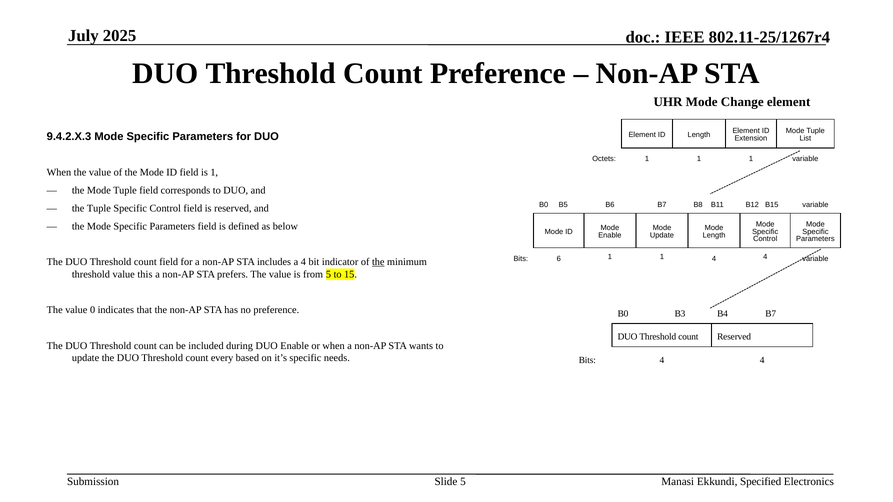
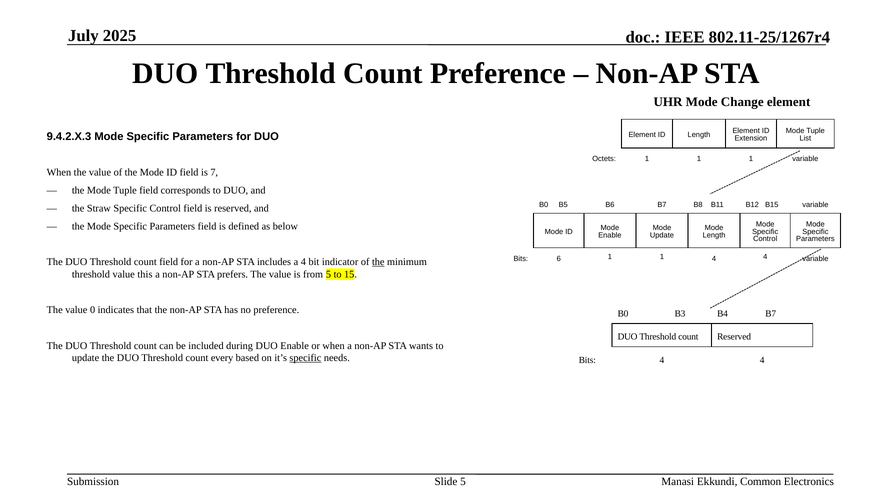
is 1: 1 -> 7
the Tuple: Tuple -> Straw
specific at (305, 358) underline: none -> present
Specified: Specified -> Common
